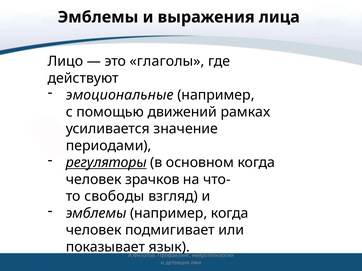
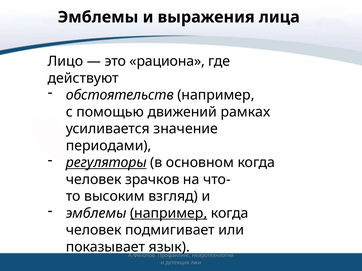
глаголы: глаголы -> рациона
эмоциональные: эмоциональные -> обстоятельств
свободы: свободы -> высоким
например at (169, 214) underline: none -> present
